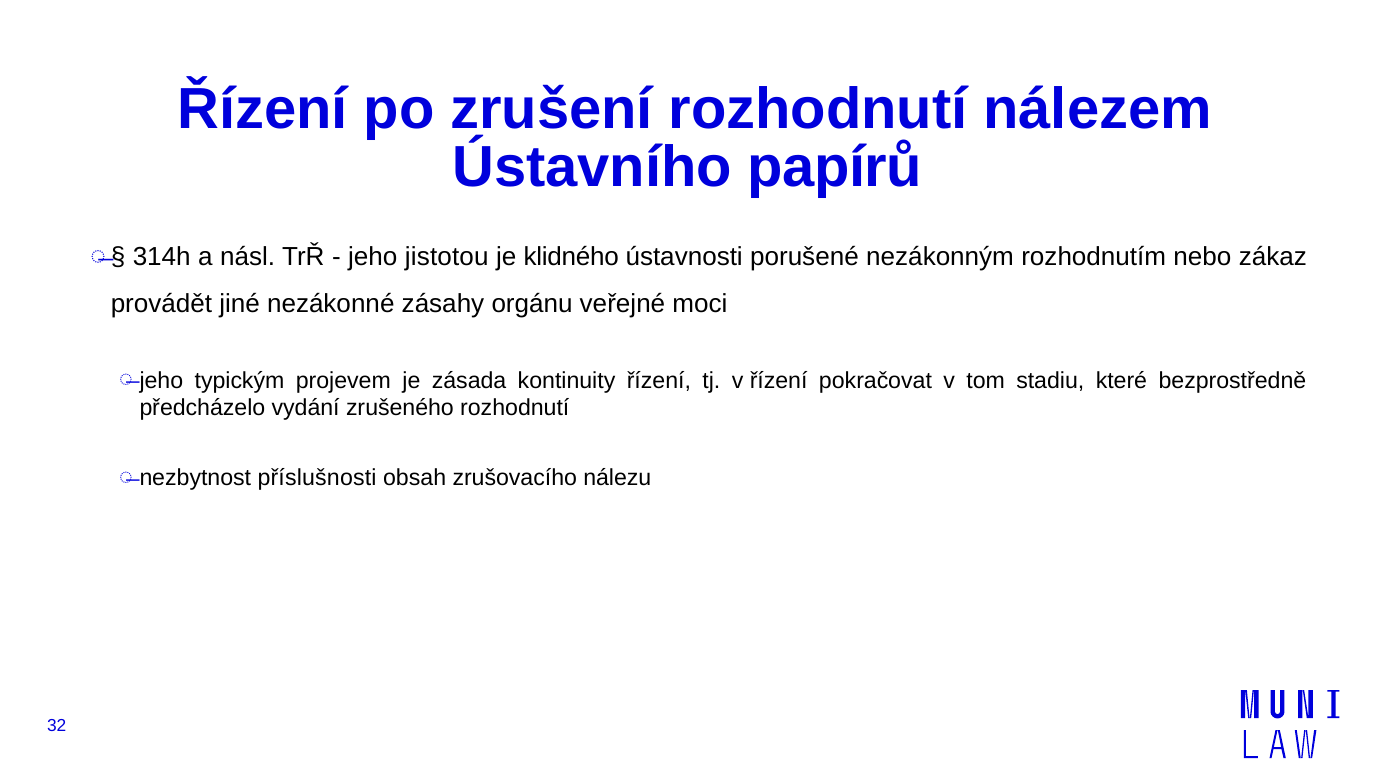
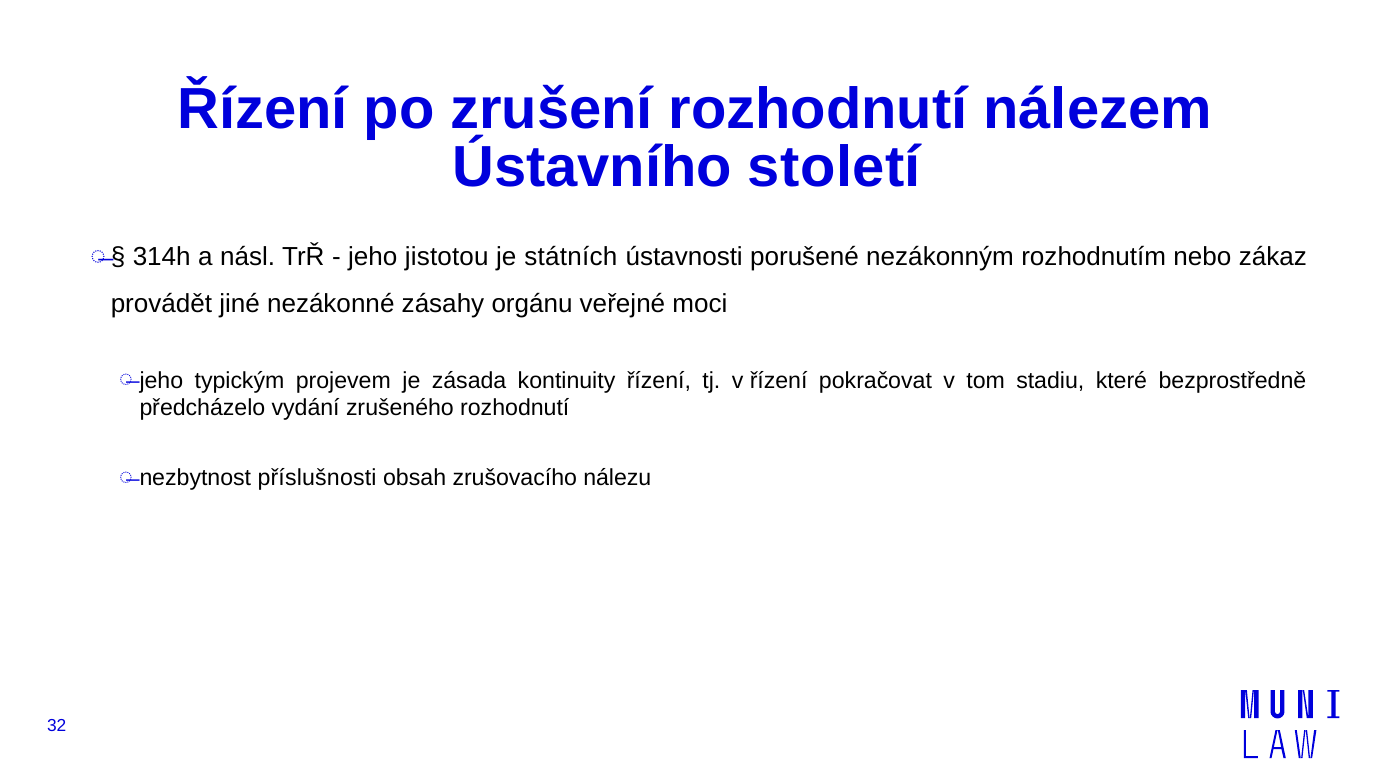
papírů: papírů -> století
klidného: klidného -> státních
